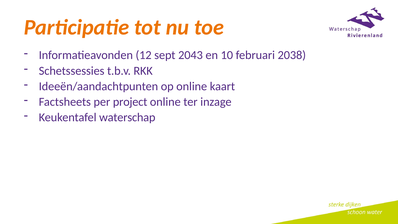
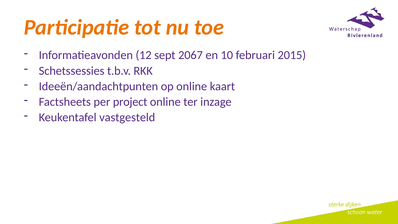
2043: 2043 -> 2067
2038: 2038 -> 2015
waterschap: waterschap -> vastgesteld
